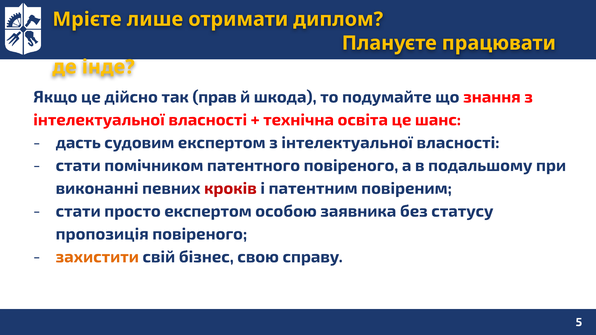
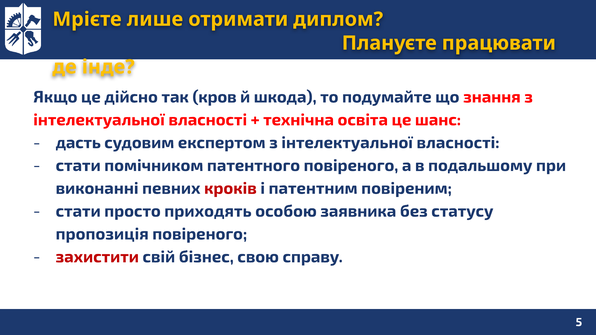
прав: прав -> кров
просто експертом: експертом -> приходять
захистити colour: orange -> red
